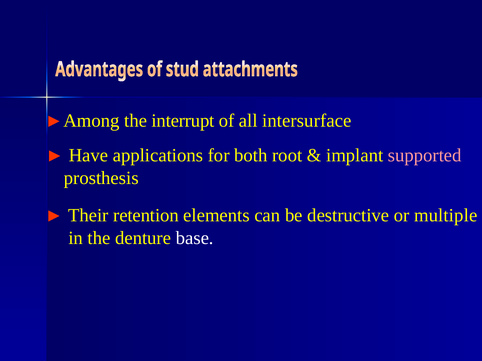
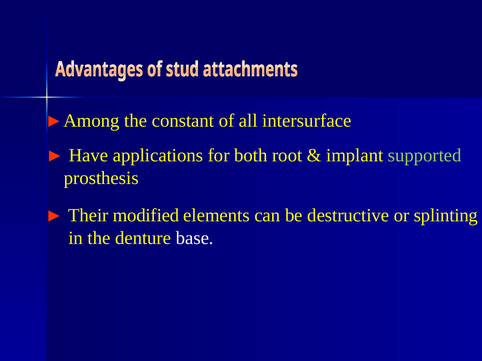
interrupt: interrupt -> constant
supported colour: pink -> light green
retention: retention -> modified
multiple: multiple -> splinting
